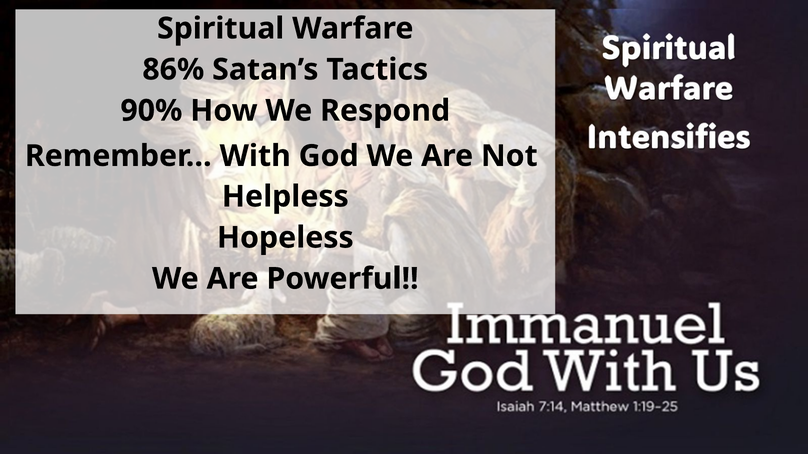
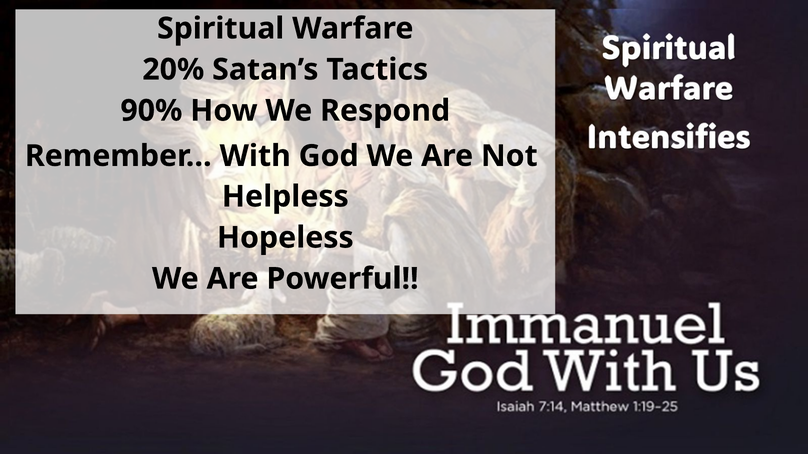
86%: 86% -> 20%
